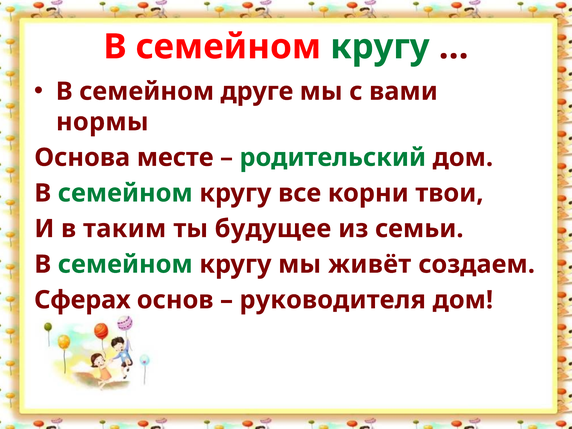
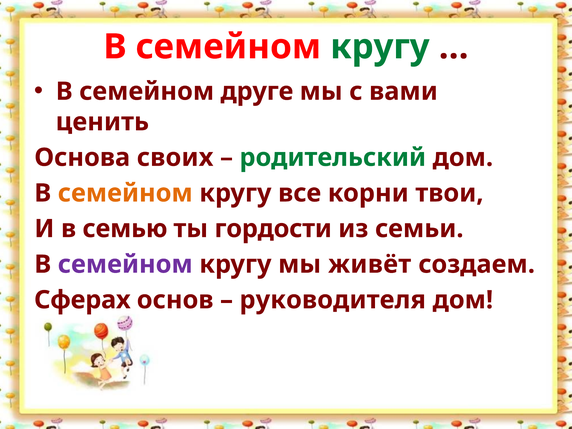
нормы: нормы -> ценить
месте: месте -> своих
семейном at (125, 193) colour: green -> orange
таким: таким -> семью
будущее: будущее -> гордости
семейном at (125, 264) colour: green -> purple
